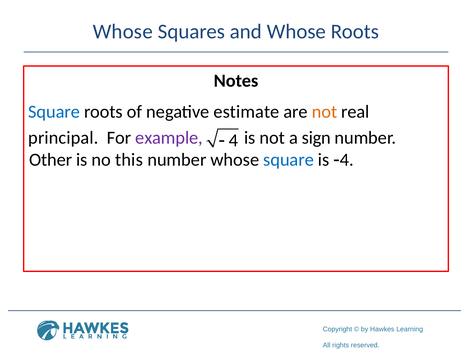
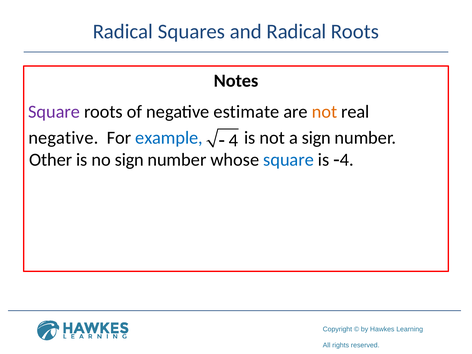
Whose at (123, 32): Whose -> Radical
and Whose: Whose -> Radical
Square at (54, 112) colour: blue -> purple
principal at (63, 138): principal -> negative
example colour: purple -> blue
no this: this -> sign
